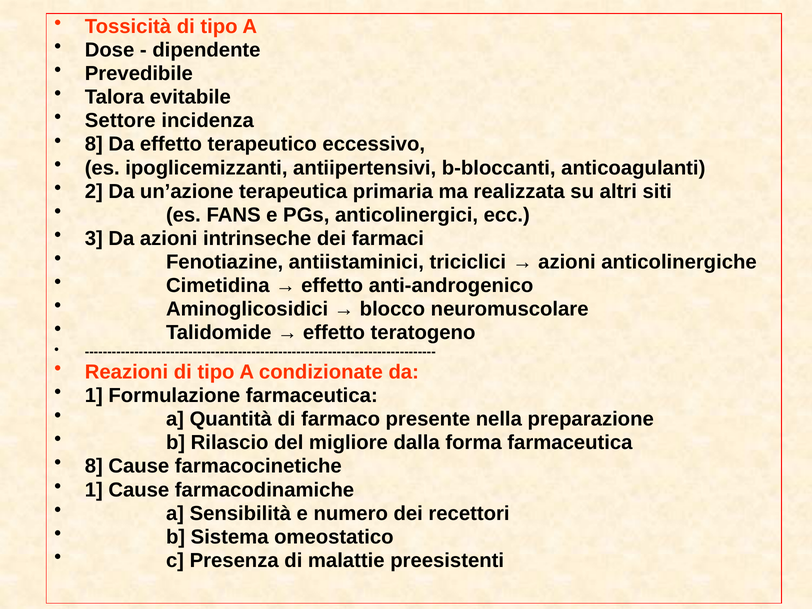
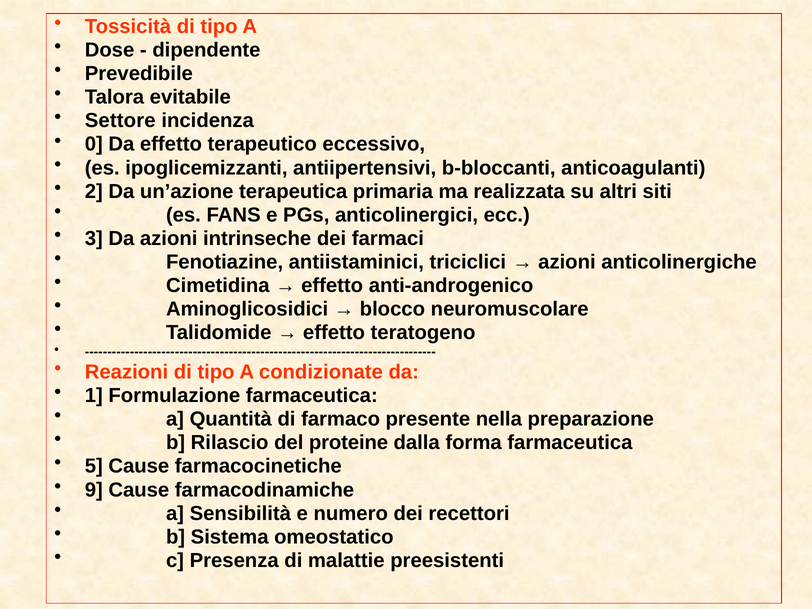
8 at (94, 144): 8 -> 0
migliore: migliore -> proteine
8 at (94, 466): 8 -> 5
1 at (94, 490): 1 -> 9
